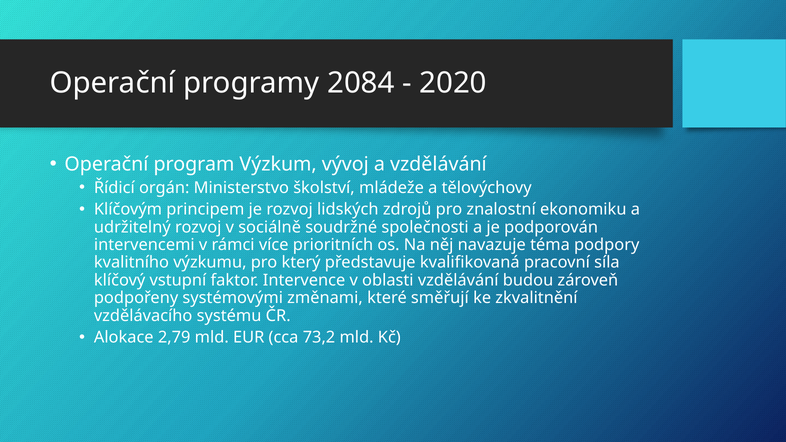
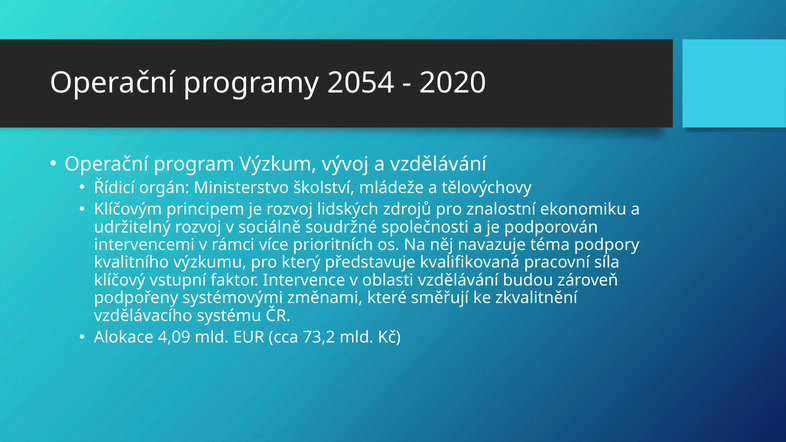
2084: 2084 -> 2054
2,79: 2,79 -> 4,09
